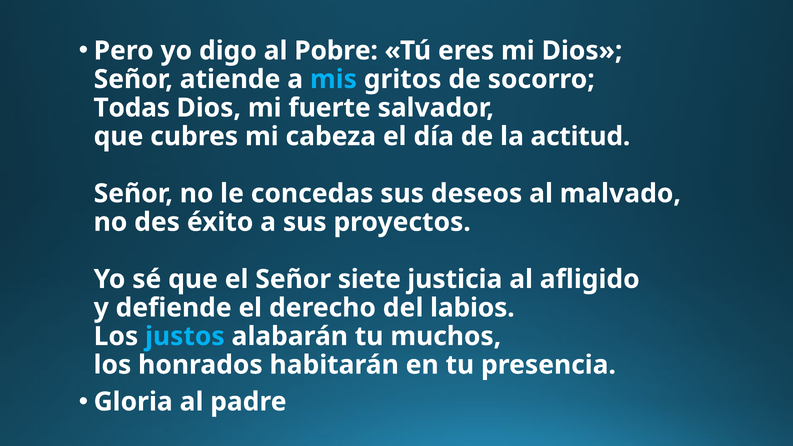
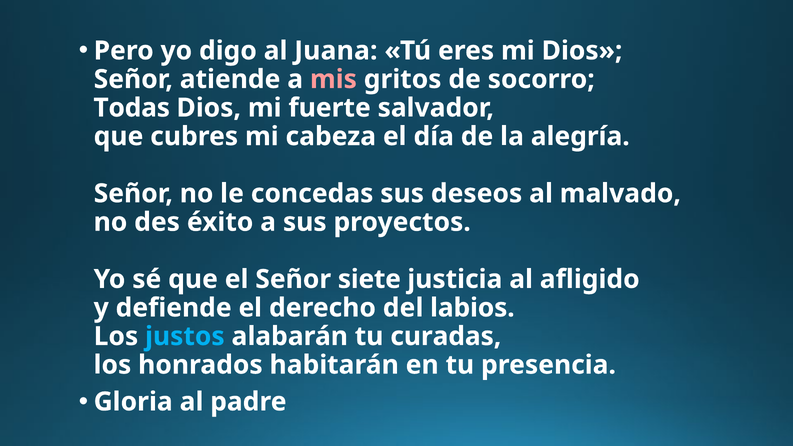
Pobre: Pobre -> Juana
mis colour: light blue -> pink
actitud: actitud -> alegría
muchos: muchos -> curadas
